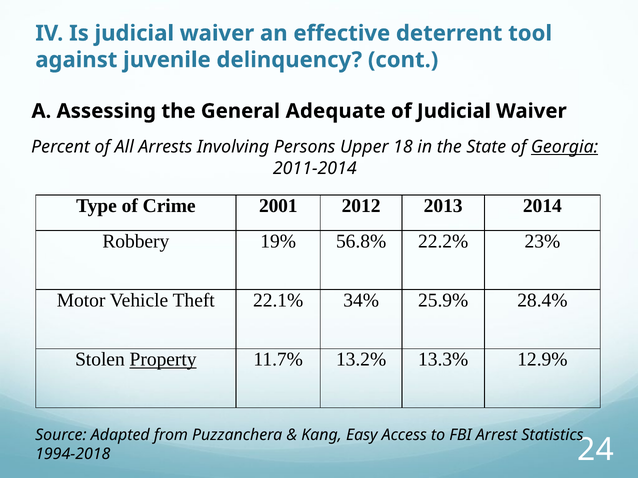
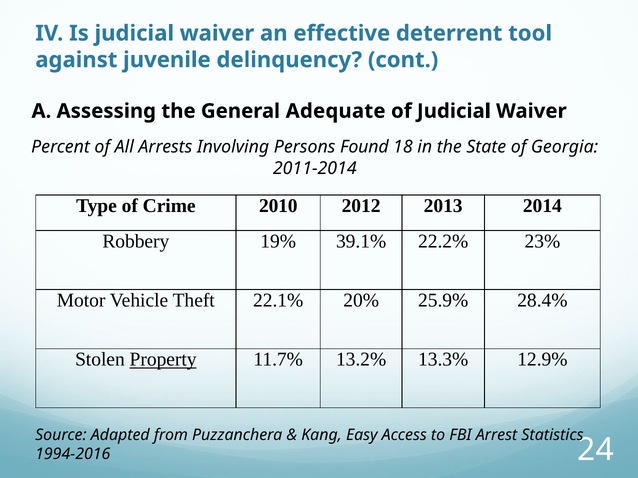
Upper: Upper -> Found
Georgia underline: present -> none
2001: 2001 -> 2010
56.8%: 56.8% -> 39.1%
34%: 34% -> 20%
1994-2018: 1994-2018 -> 1994-2016
